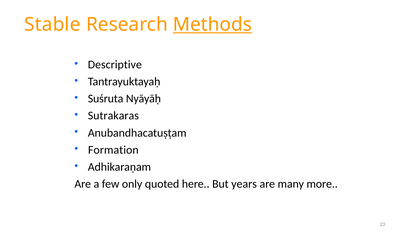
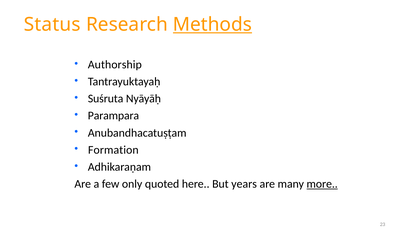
Stable: Stable -> Status
Descriptive: Descriptive -> Authorship
Sutrakaras: Sutrakaras -> Parampara
more underline: none -> present
